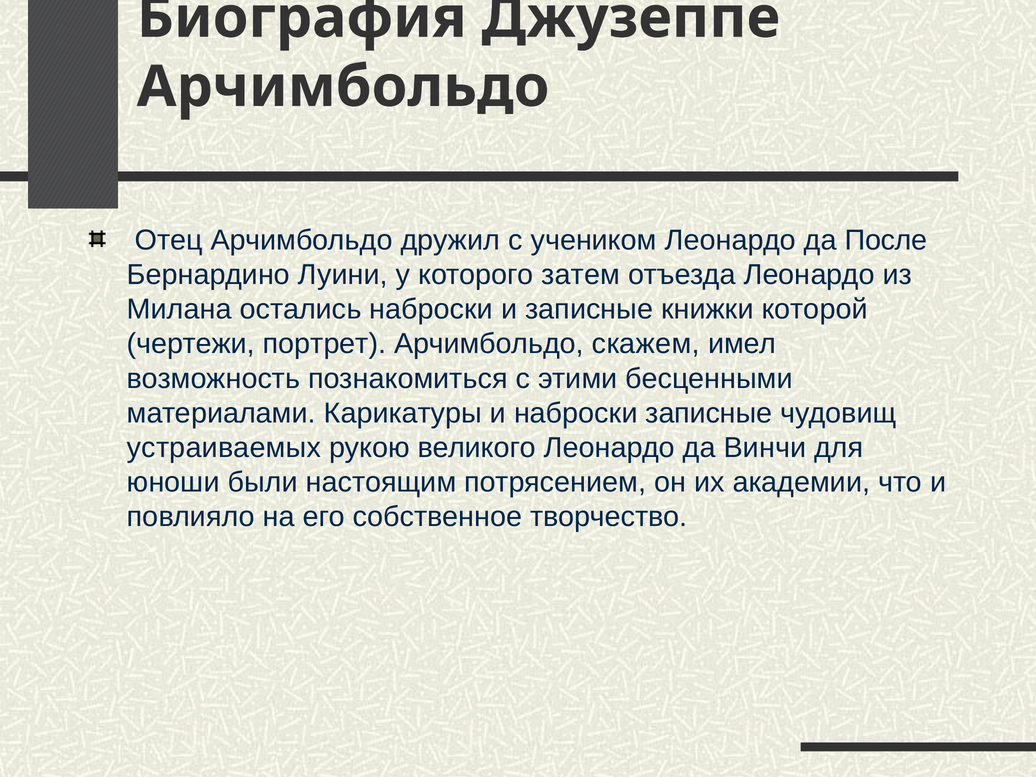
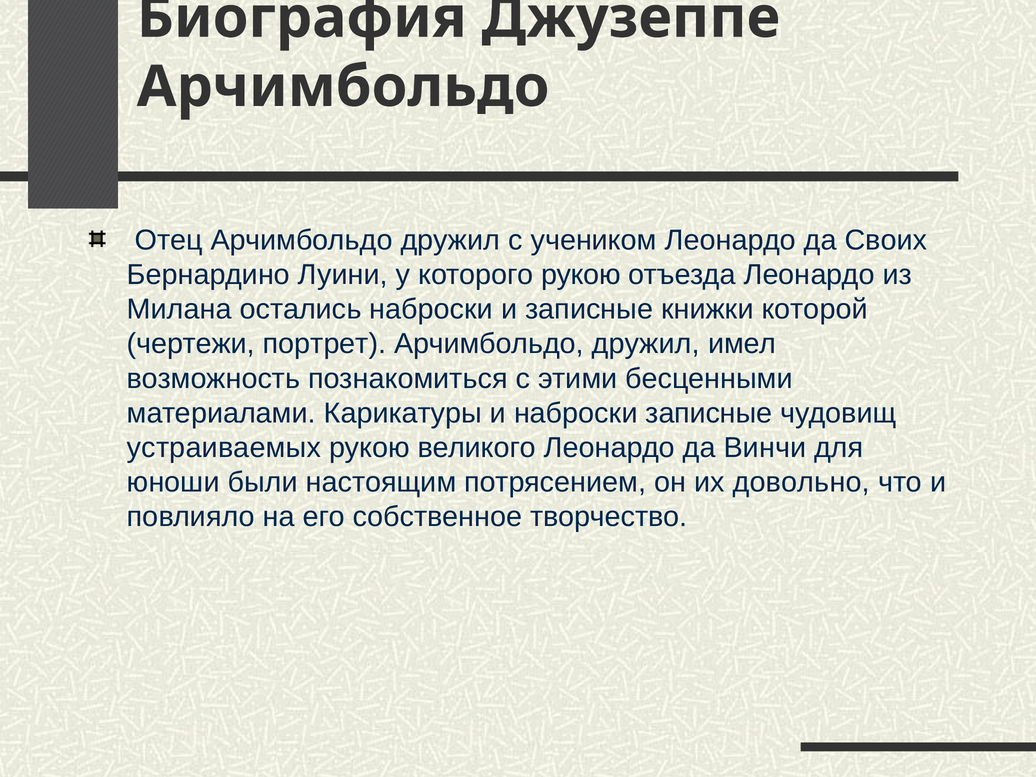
После: После -> Своих
которого затем: затем -> рукою
скажем at (646, 344): скажем -> дружил
академии: академии -> довольно
